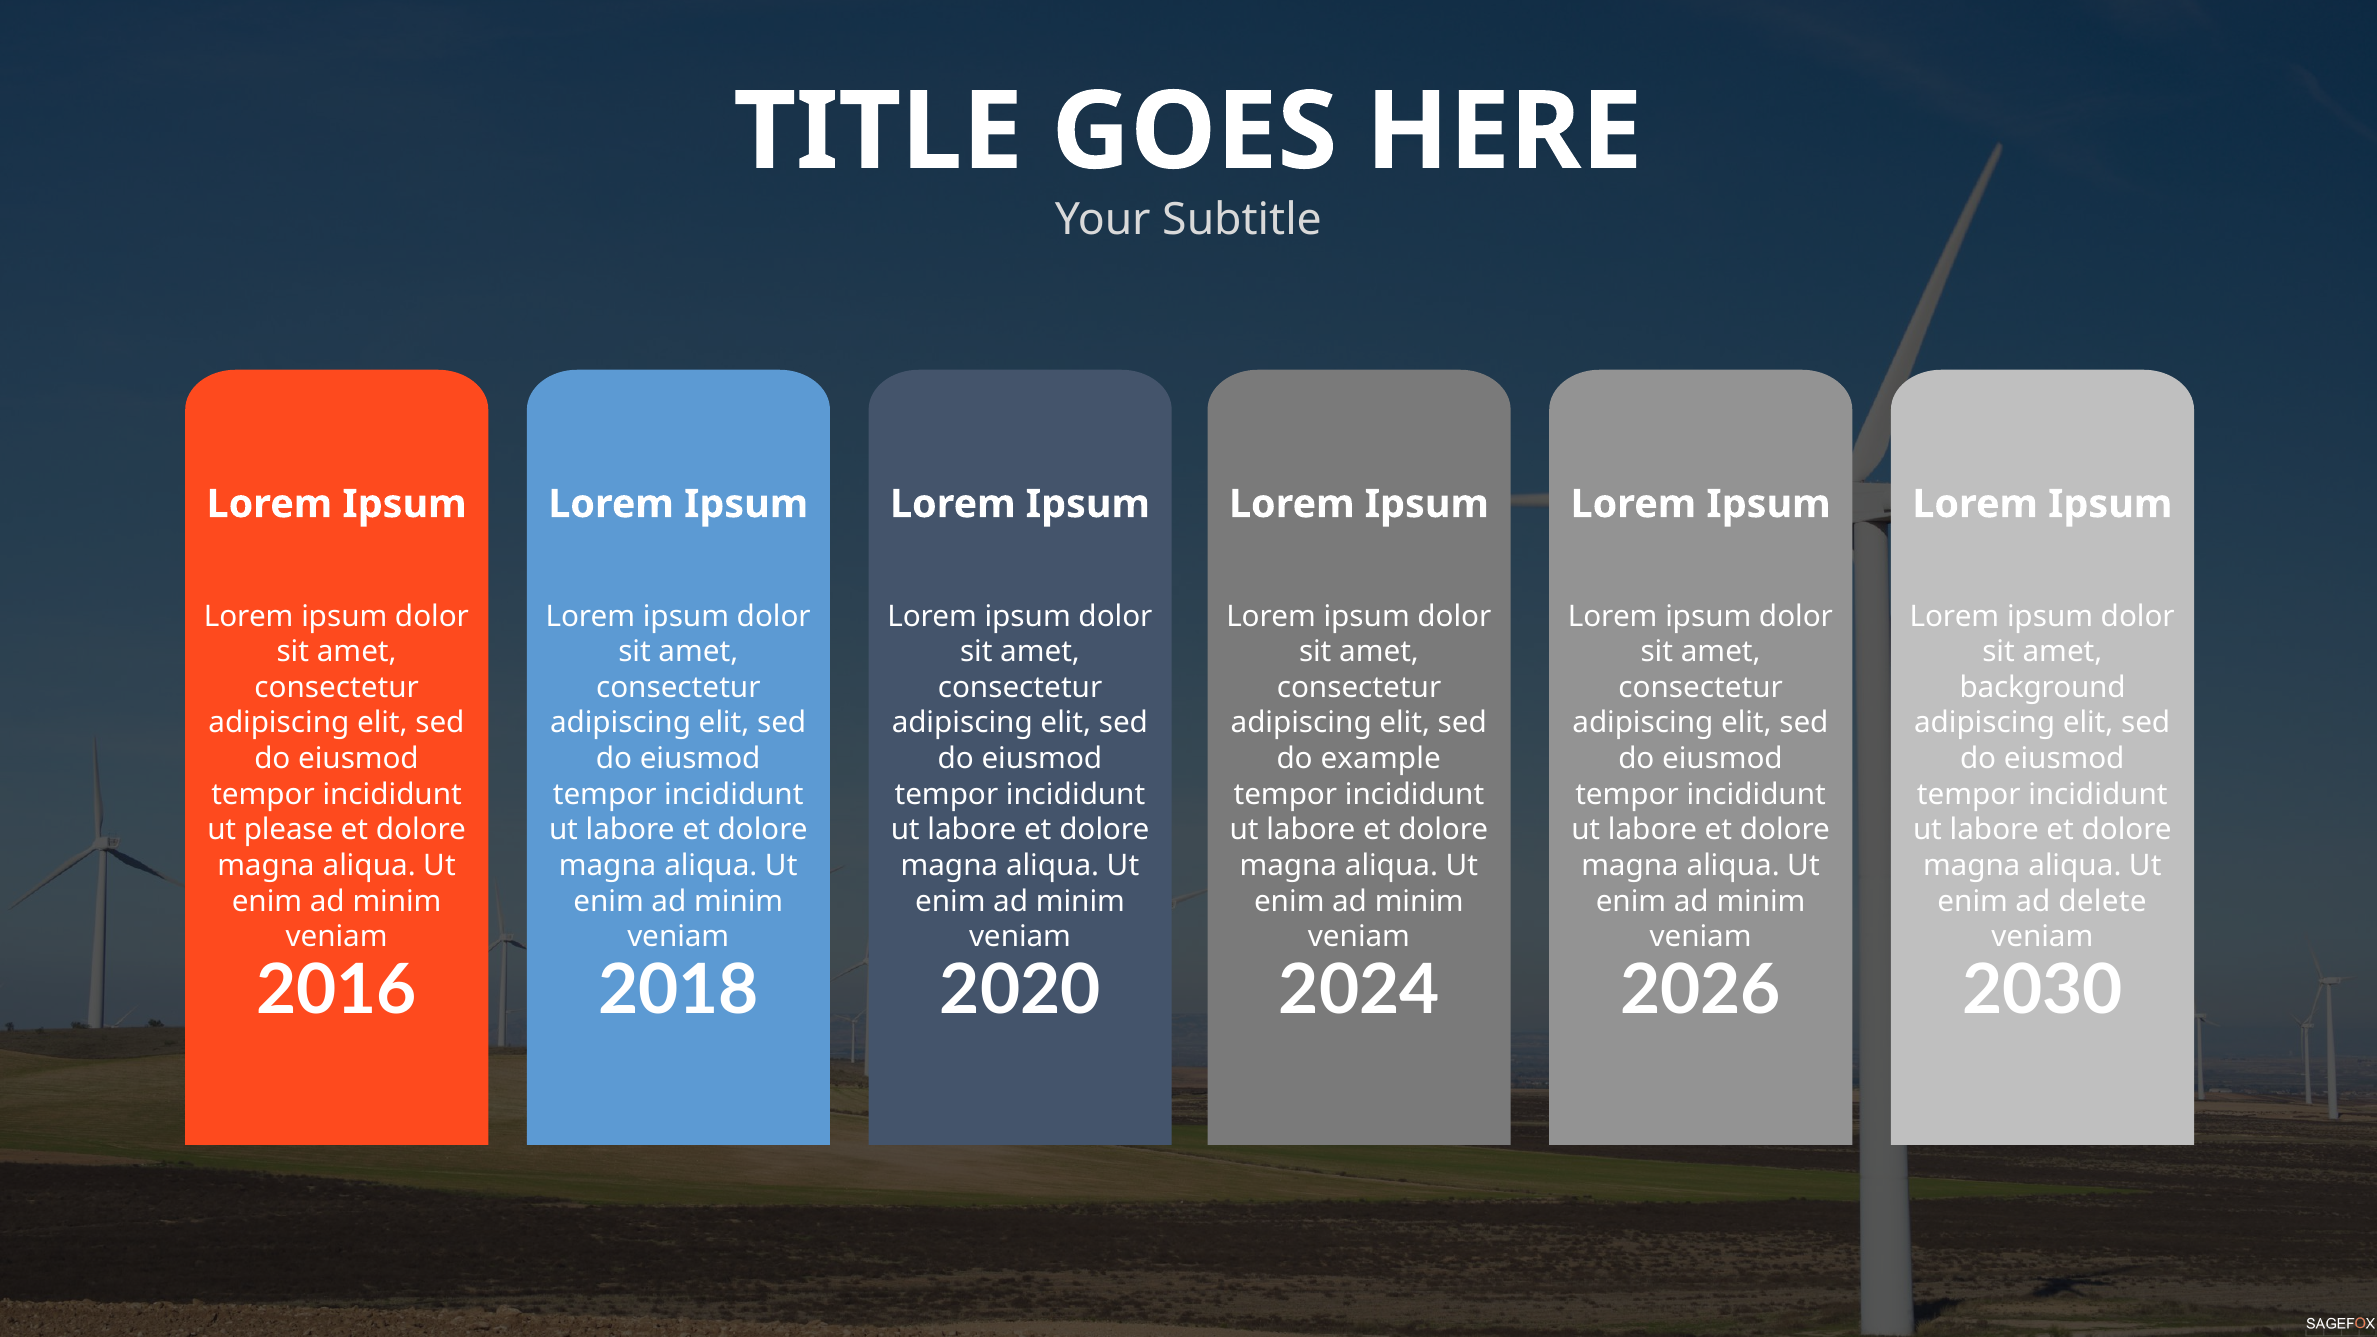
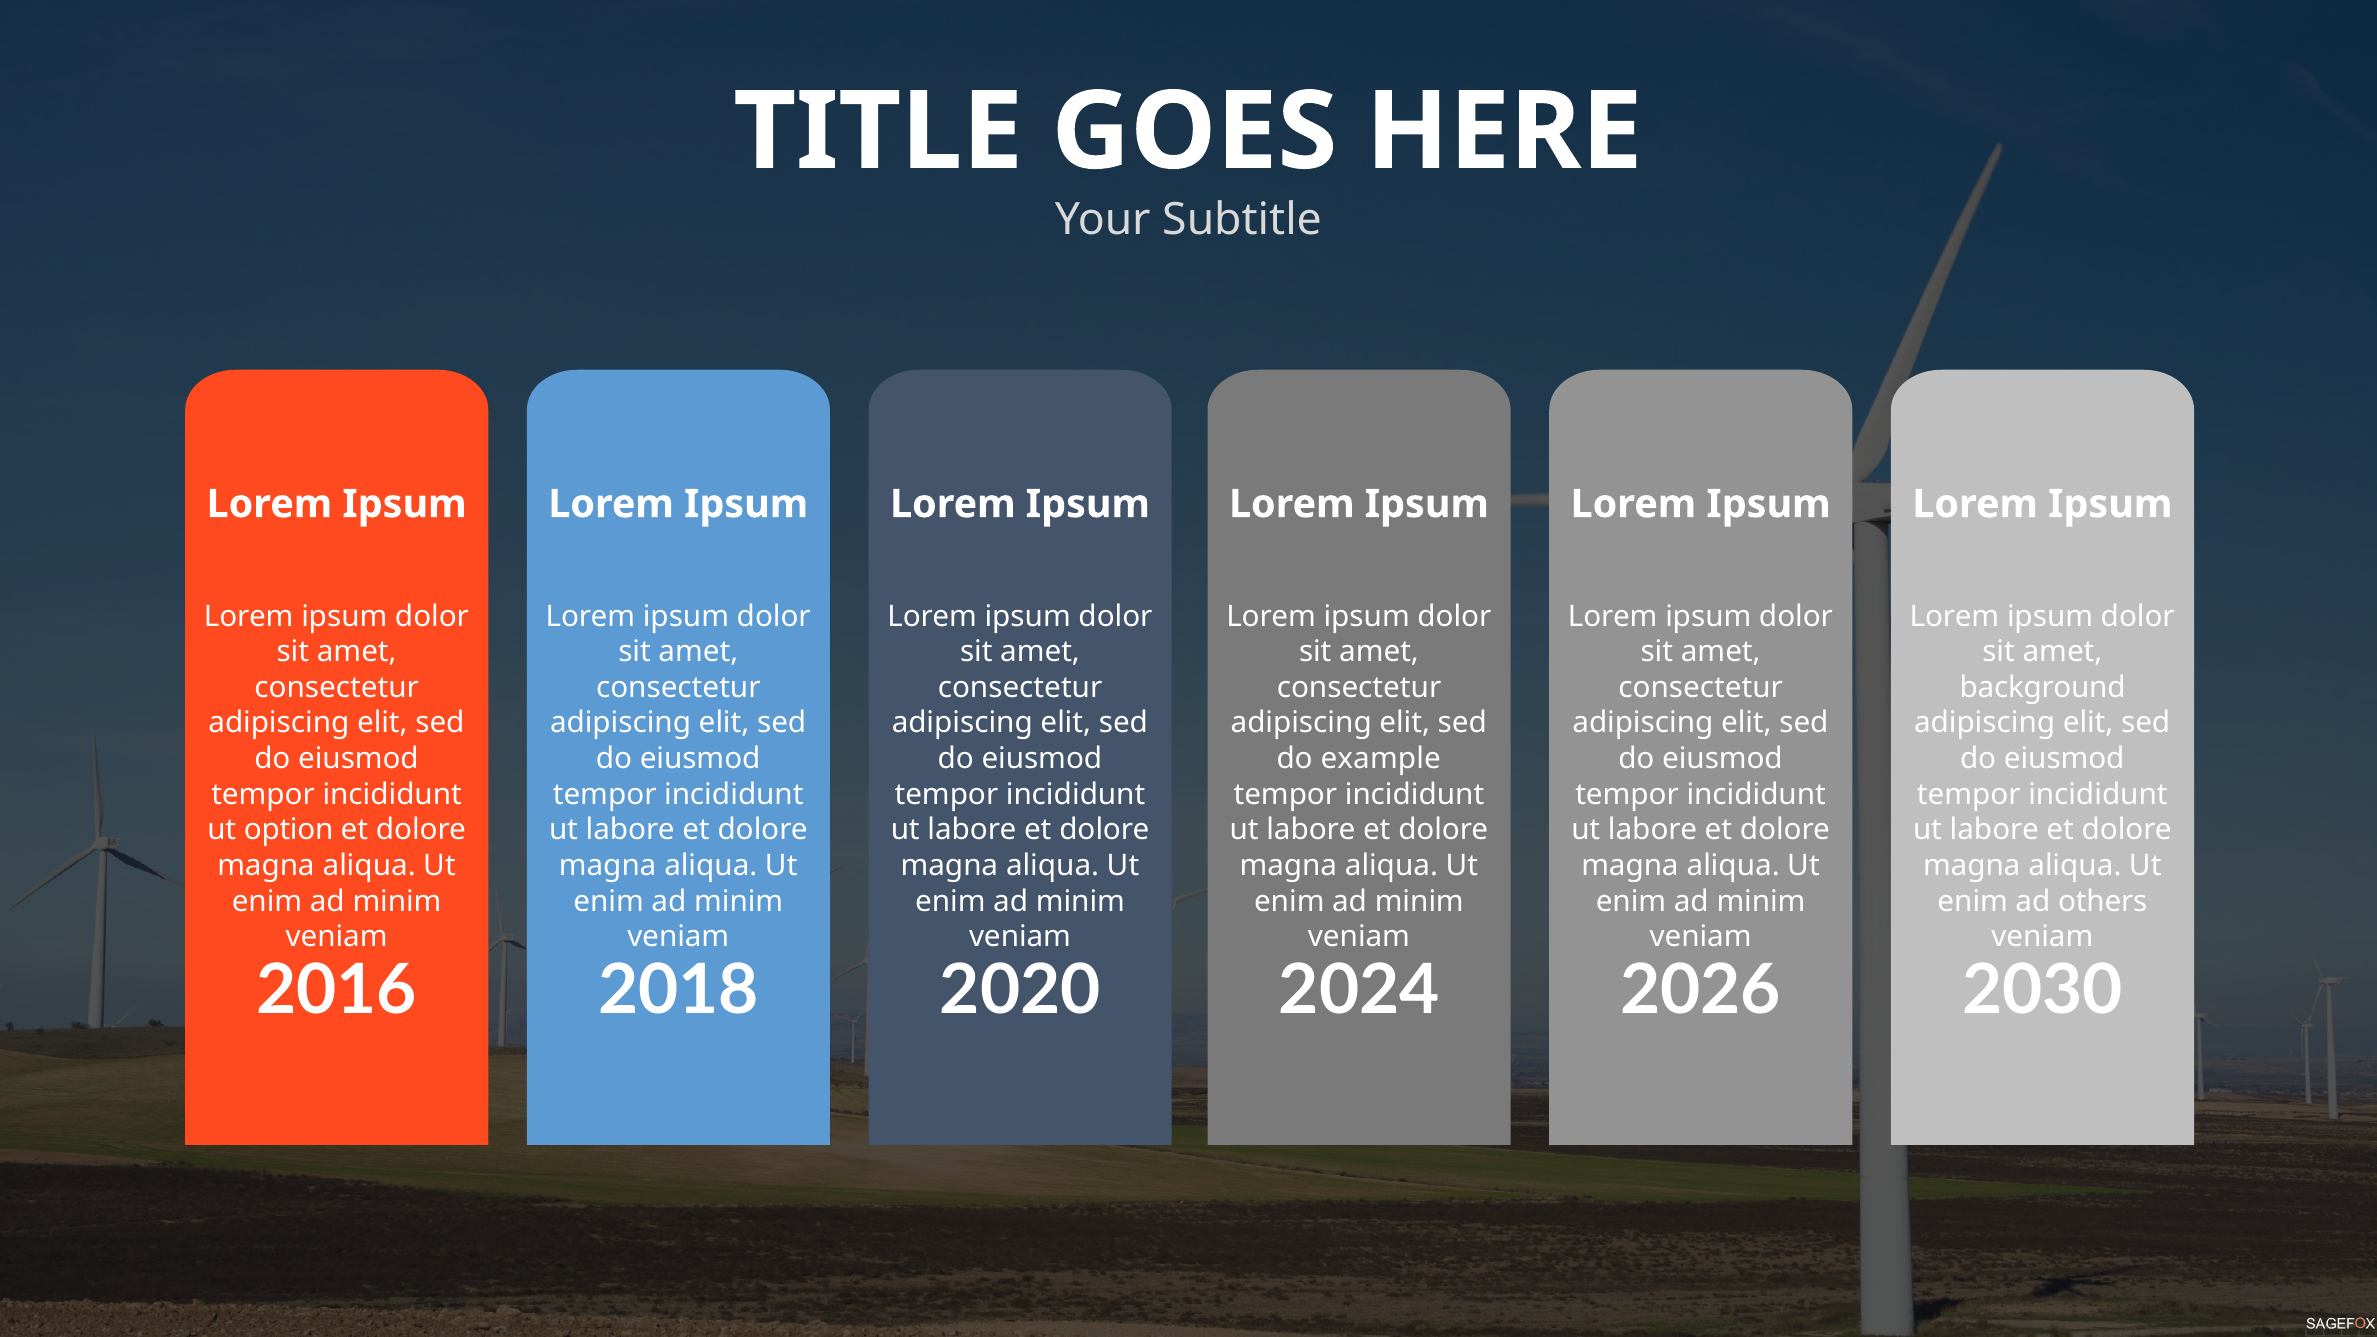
please: please -> option
delete: delete -> others
